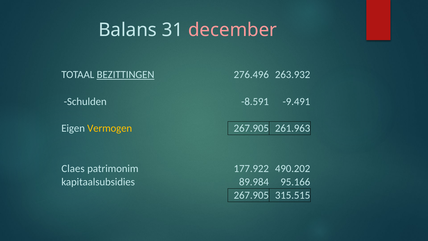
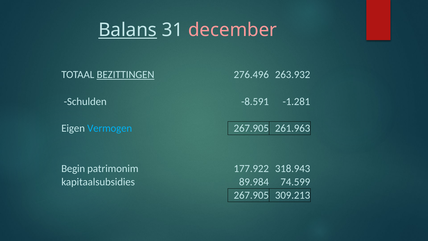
Balans underline: none -> present
-9.491: -9.491 -> -1.281
Vermogen colour: yellow -> light blue
Claes: Claes -> Begin
490.202: 490.202 -> 318.943
95.166: 95.166 -> 74.599
315.515: 315.515 -> 309.213
